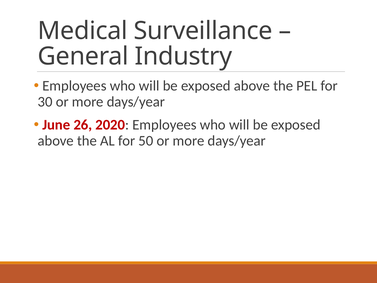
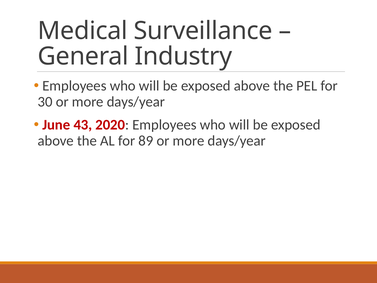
26: 26 -> 43
50: 50 -> 89
